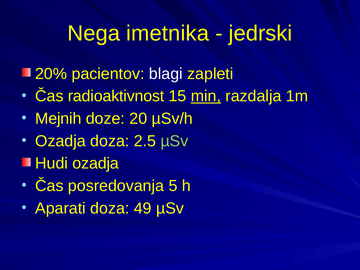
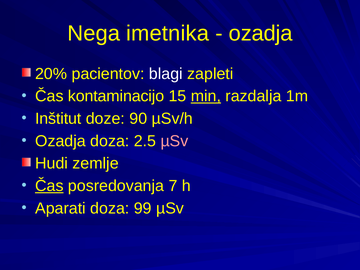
jedrski at (261, 33): jedrski -> ozadja
radioaktivnost: radioaktivnost -> kontaminacijo
Mejnih: Mejnih -> Inštitut
20: 20 -> 90
µSv at (174, 141) colour: light green -> pink
Hudi ozadja: ozadja -> zemlje
Čas at (49, 186) underline: none -> present
5: 5 -> 7
49: 49 -> 99
